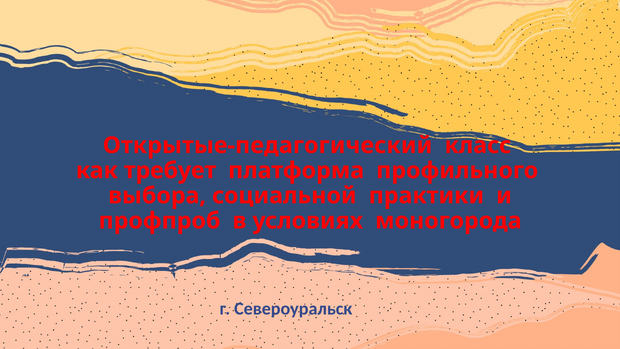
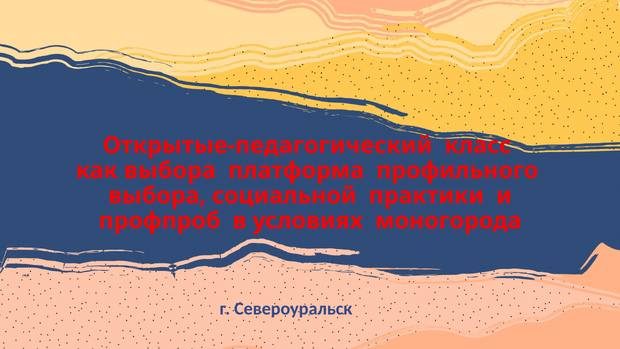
как требует: требует -> выбора
